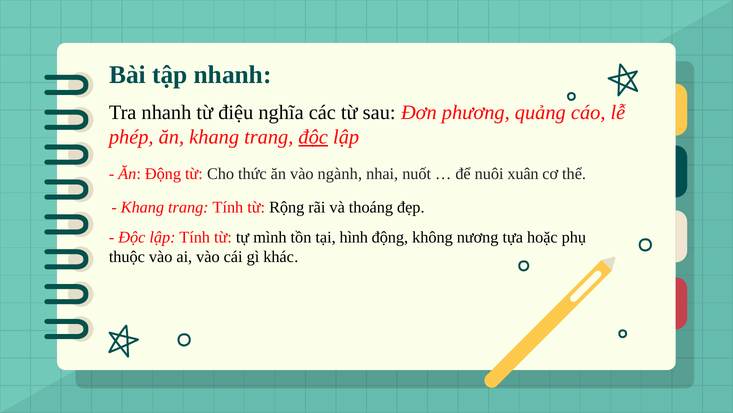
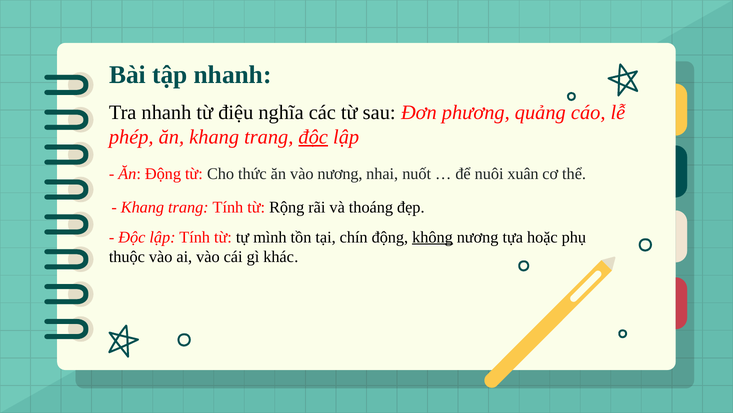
vào ngành: ngành -> nương
hình: hình -> chín
không underline: none -> present
